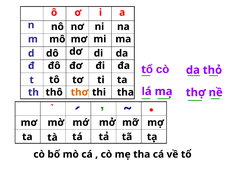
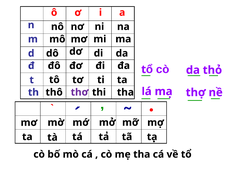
thơ colour: orange -> purple
